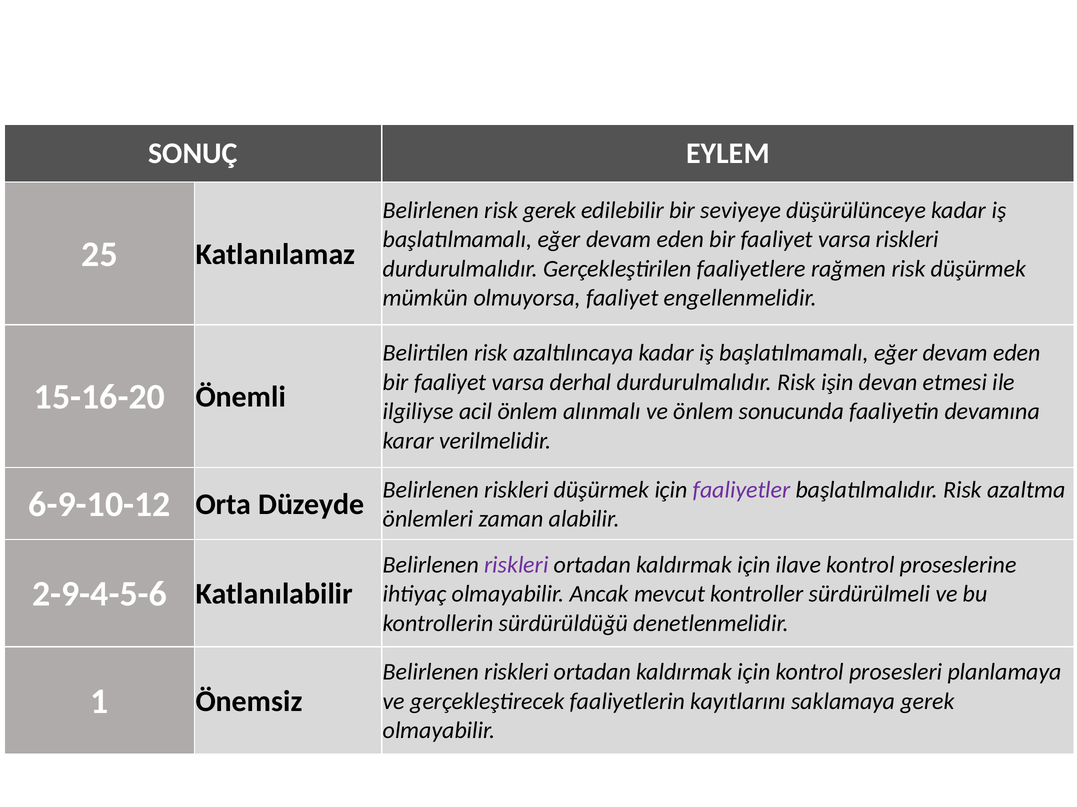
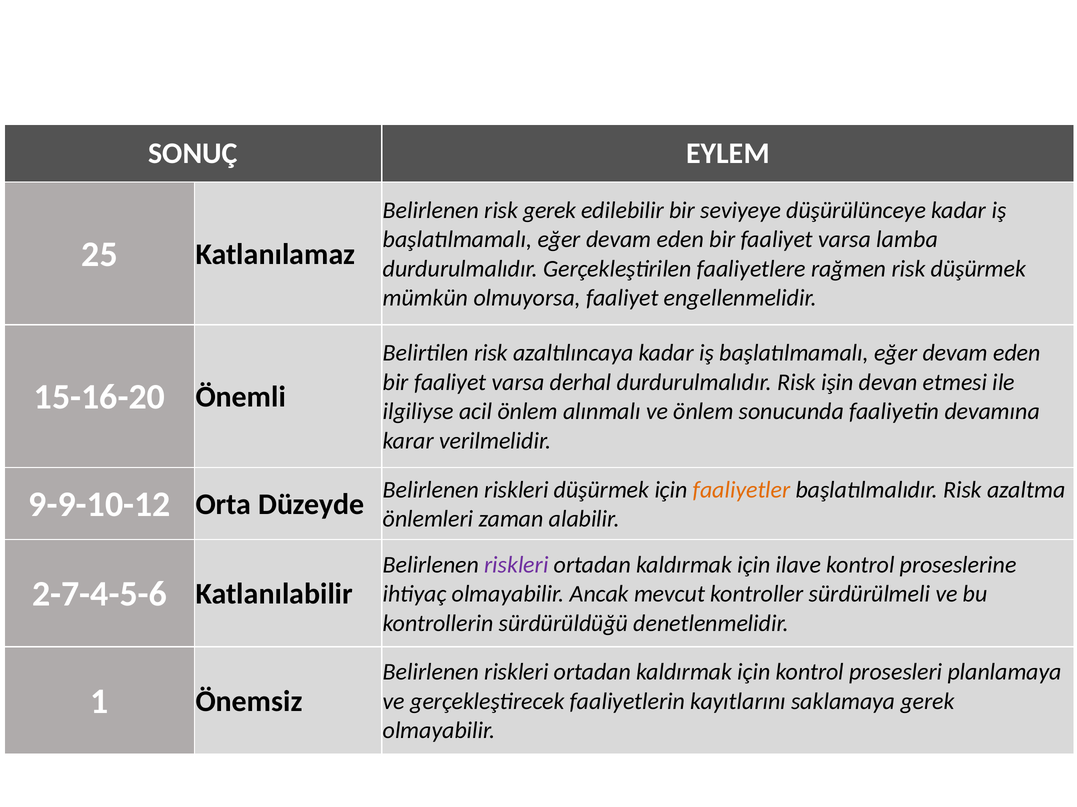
varsa riskleri: riskleri -> lamba
faaliyetler colour: purple -> orange
6-9-10-12: 6-9-10-12 -> 9-9-10-12
2-9-4-5-6: 2-9-4-5-6 -> 2-7-4-5-6
